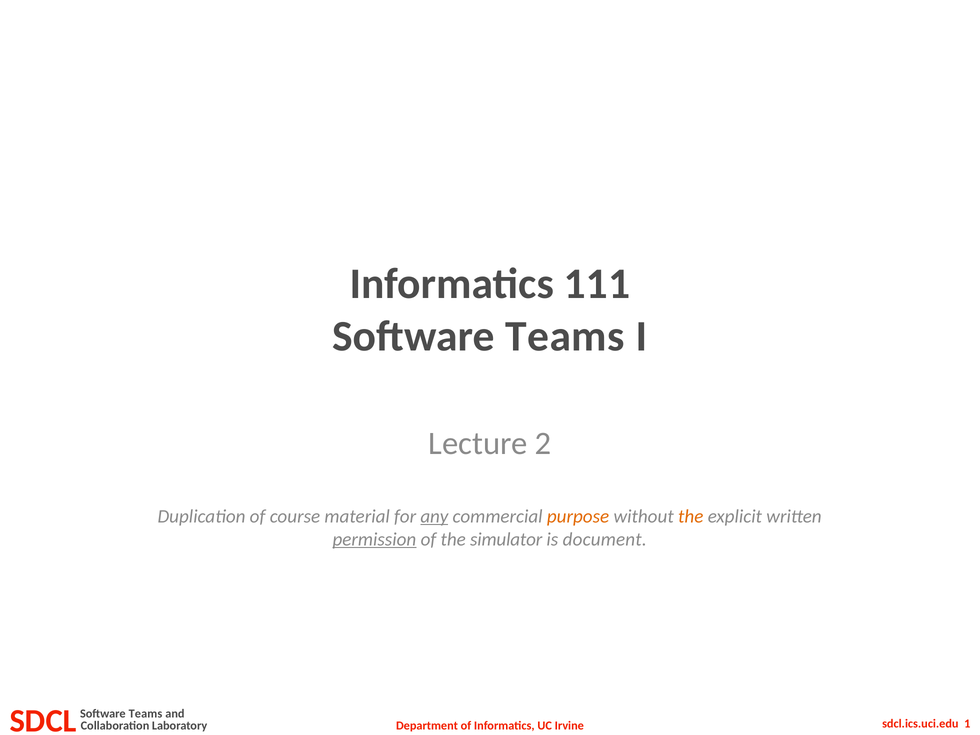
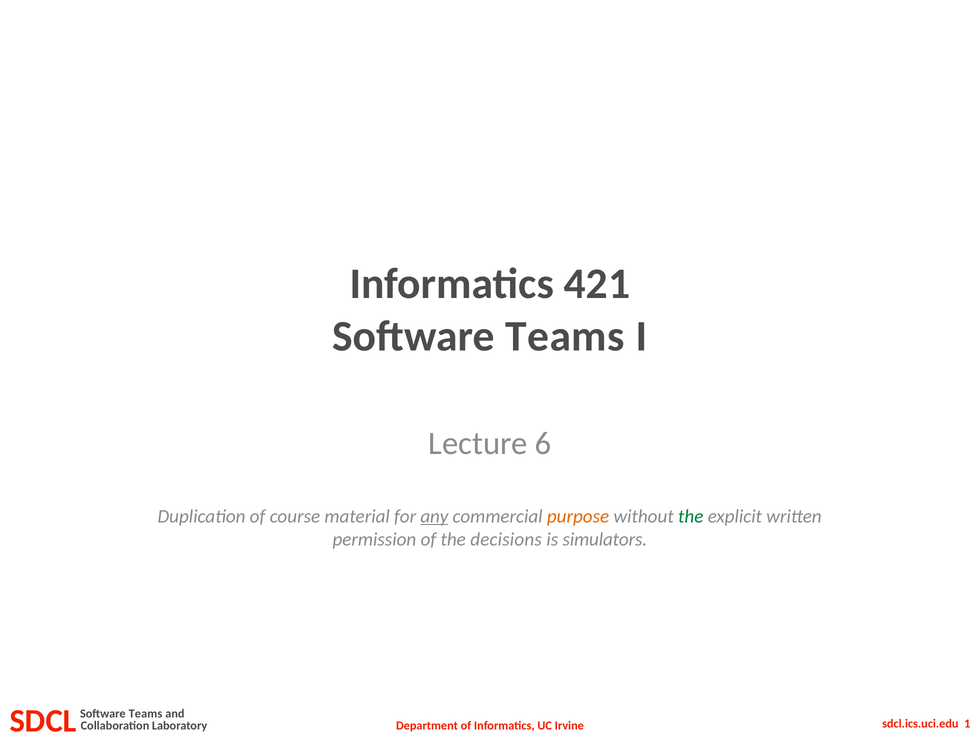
111: 111 -> 421
2: 2 -> 6
the at (691, 516) colour: orange -> green
permission underline: present -> none
simulator: simulator -> decisions
document: document -> simulators
